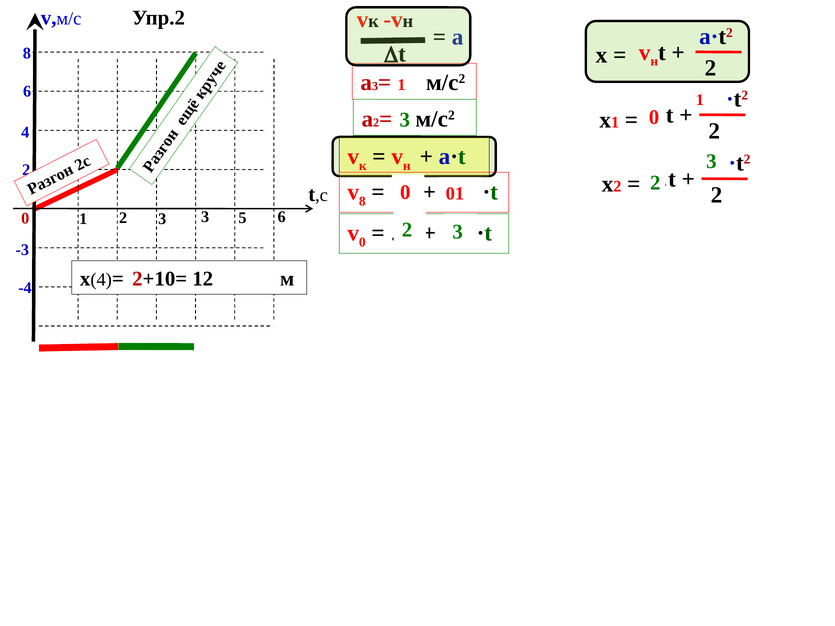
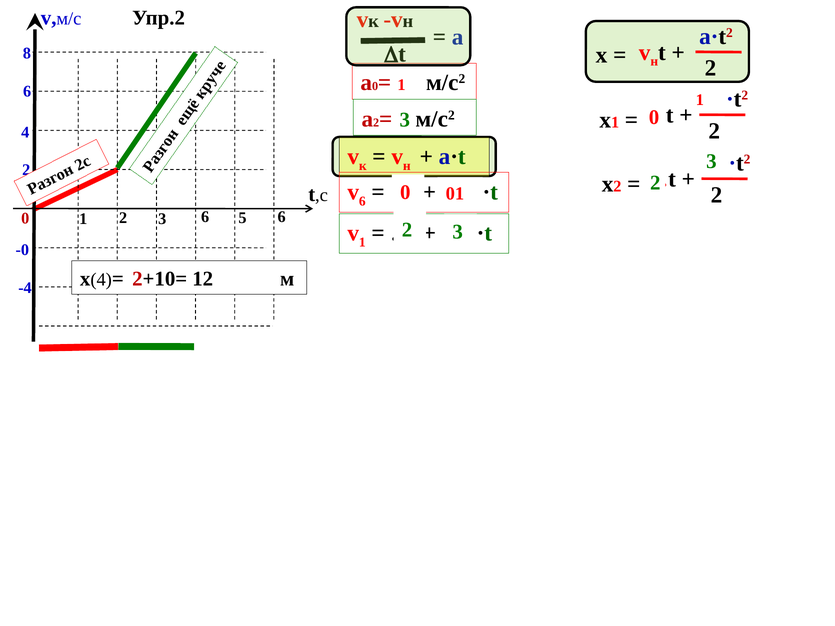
а 3: 3 -> 0
8 at (362, 201): 8 -> 6
3 3: 3 -> 6
0 at (362, 242): 0 -> 1
-3: -3 -> -0
